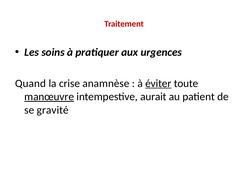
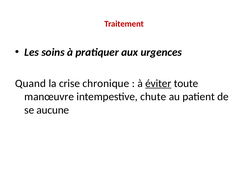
anamnèse: anamnèse -> chronique
manœuvre underline: present -> none
aurait: aurait -> chute
gravité: gravité -> aucune
